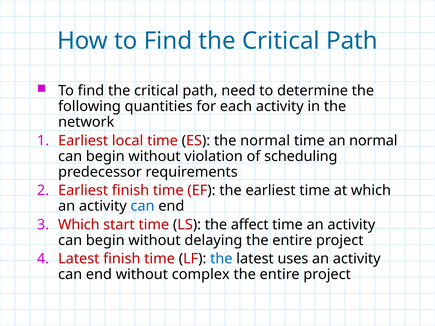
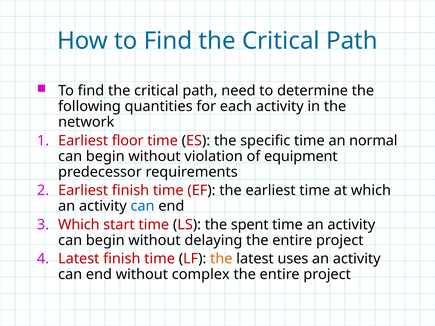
local: local -> floor
the normal: normal -> specific
scheduling: scheduling -> equipment
affect: affect -> spent
the at (221, 259) colour: blue -> orange
